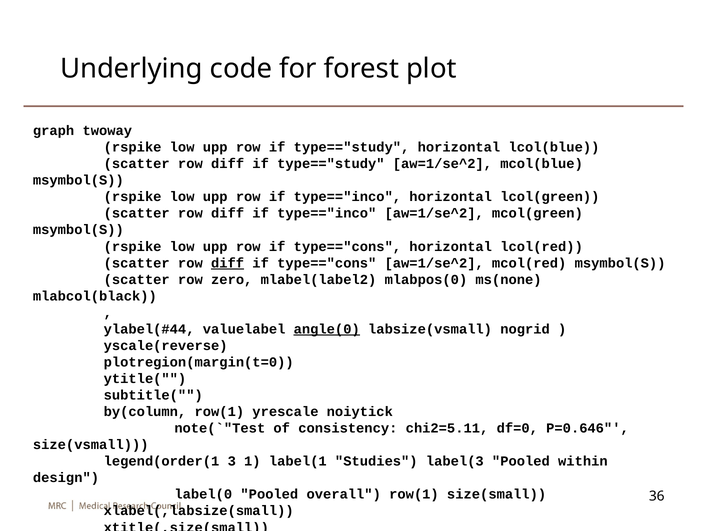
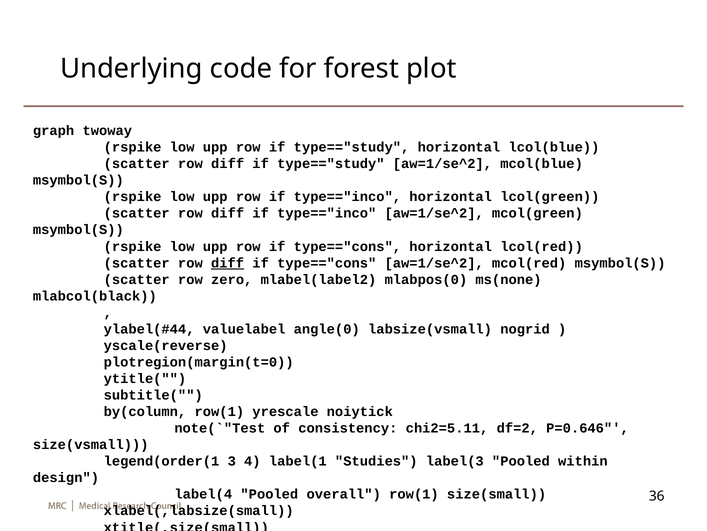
angle(0 underline: present -> none
df=0: df=0 -> df=2
1: 1 -> 4
label(0: label(0 -> label(4
